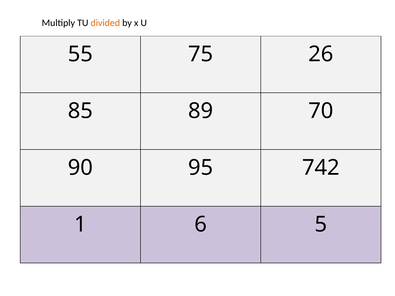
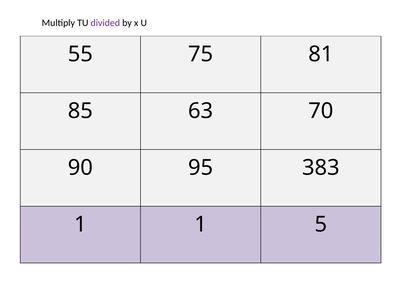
divided colour: orange -> purple
26: 26 -> 81
89: 89 -> 63
742: 742 -> 383
1 6: 6 -> 1
